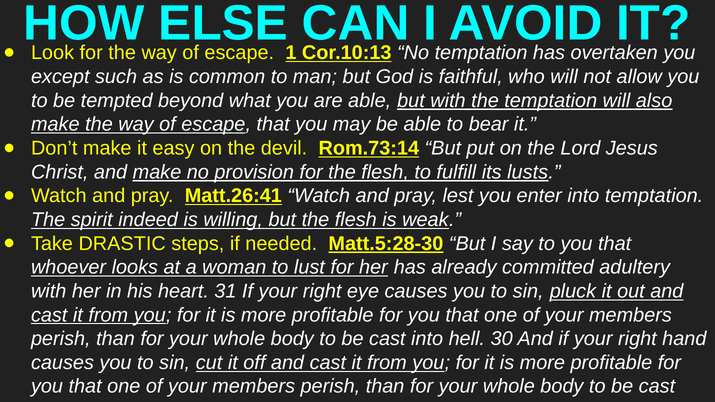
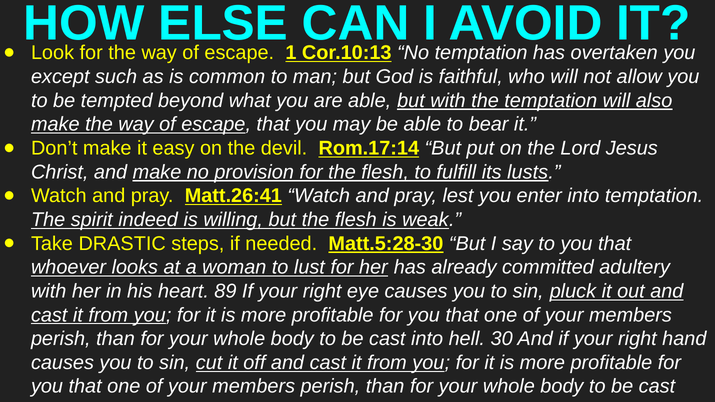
Rom.73:14: Rom.73:14 -> Rom.17:14
31: 31 -> 89
